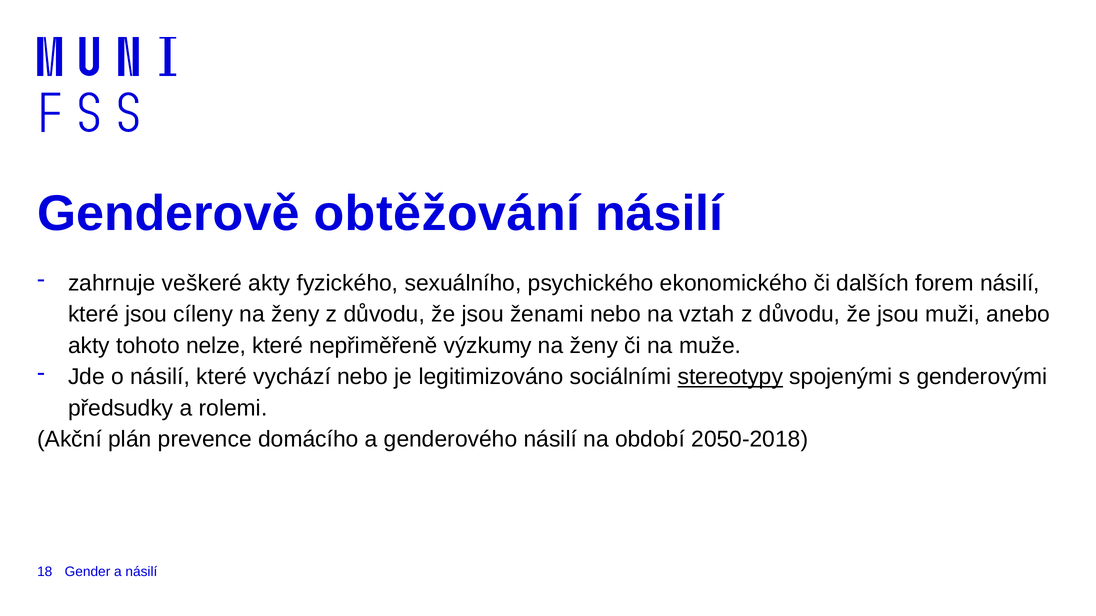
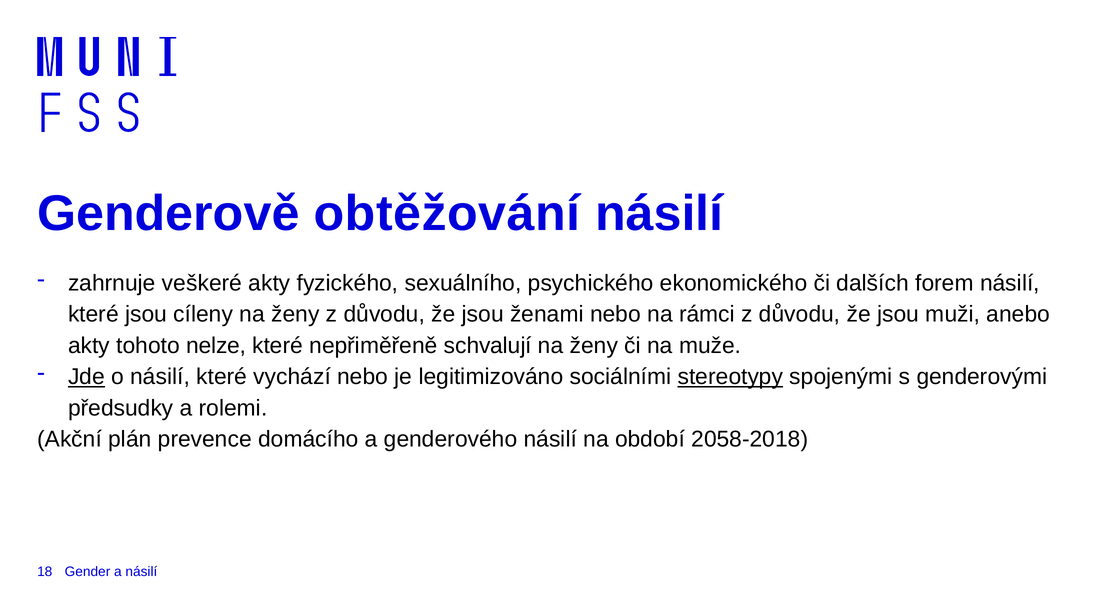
vztah: vztah -> rámci
výzkumy: výzkumy -> schvalují
Jde underline: none -> present
2050-2018: 2050-2018 -> 2058-2018
